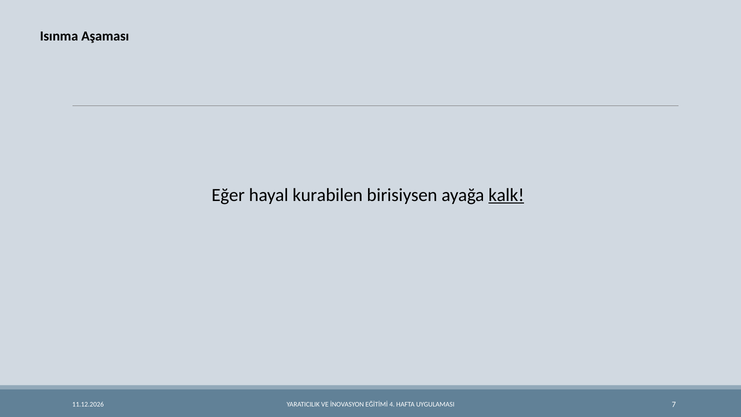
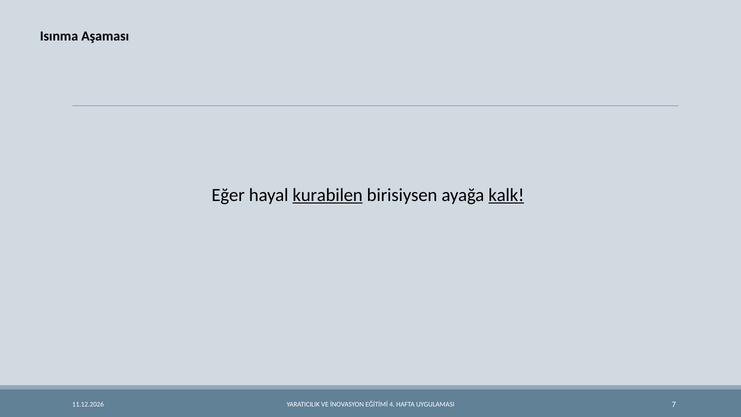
kurabilen underline: none -> present
